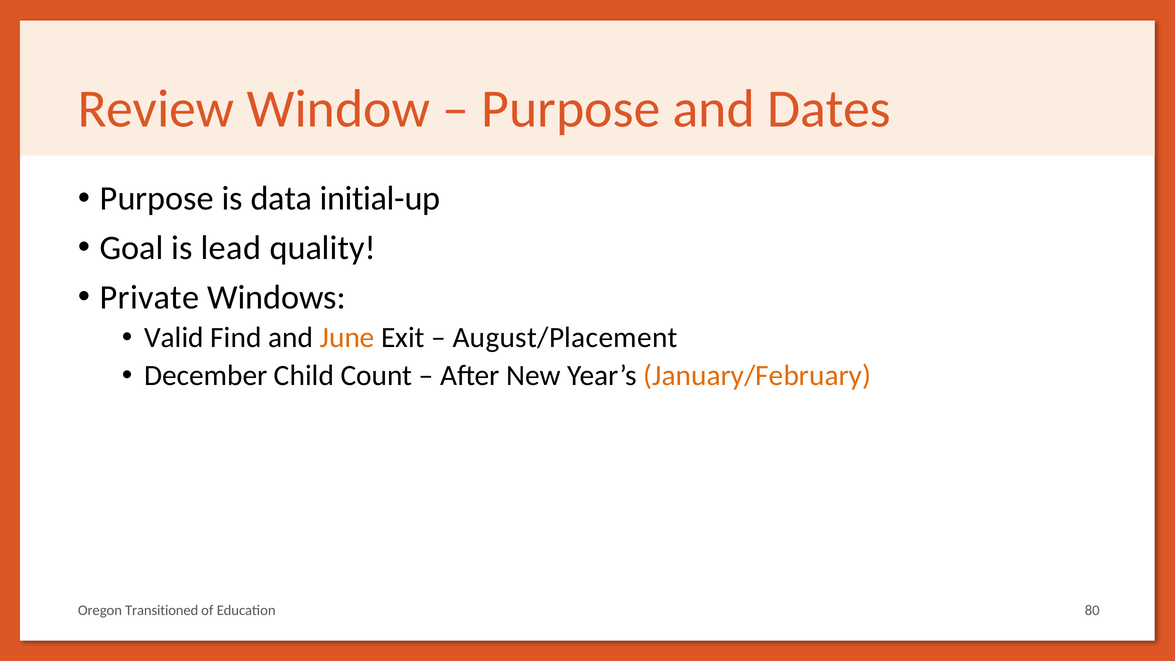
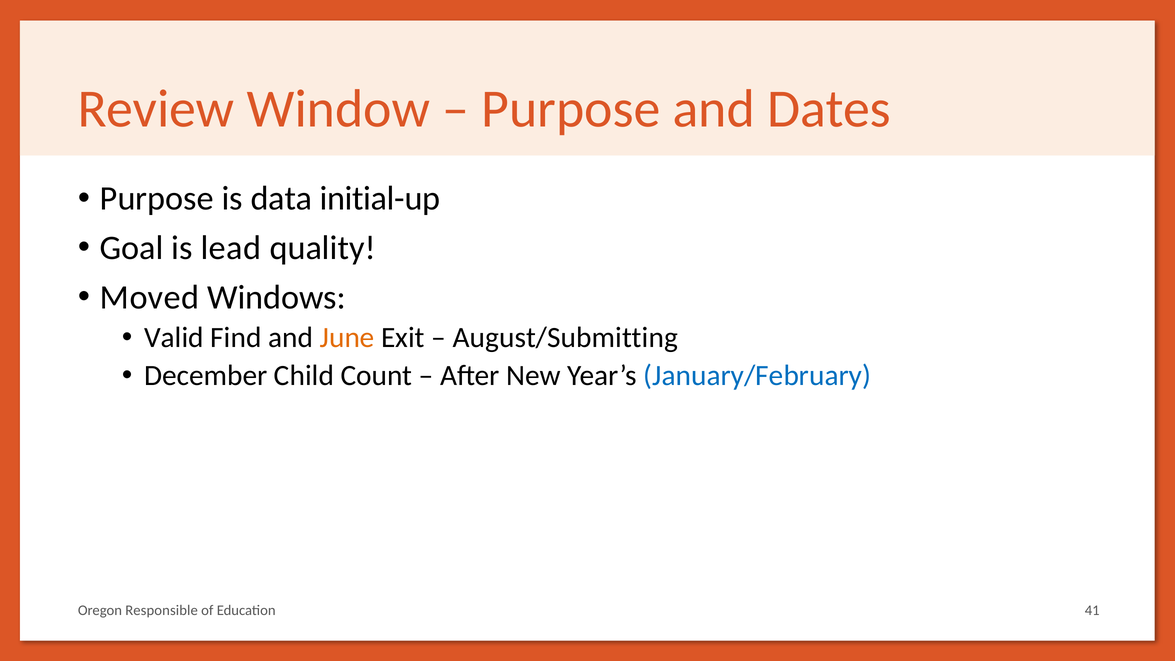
Private: Private -> Moved
August/Placement: August/Placement -> August/Submitting
January/February colour: orange -> blue
Transitioned: Transitioned -> Responsible
80: 80 -> 41
